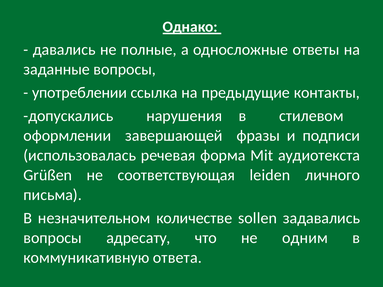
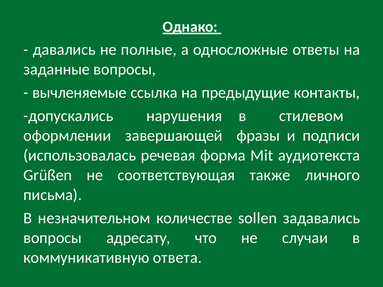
употреблении: употреблении -> вычленяемые
leiden: leiden -> также
одним: одним -> случаи
